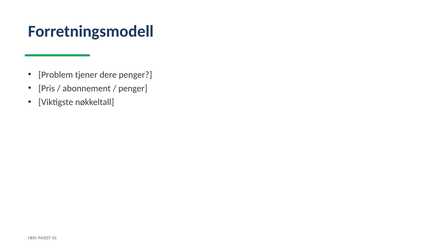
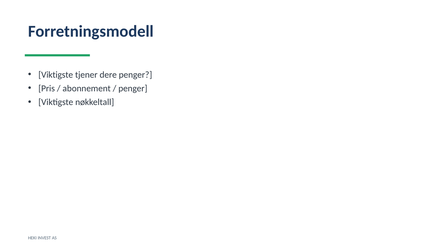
Problem at (56, 75): Problem -> Viktigste
